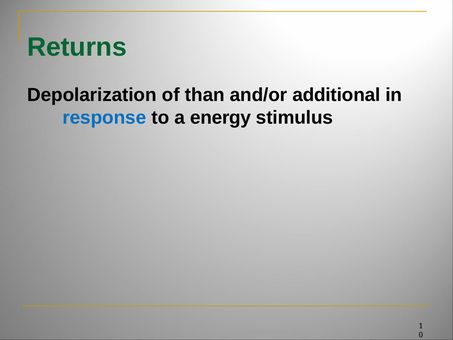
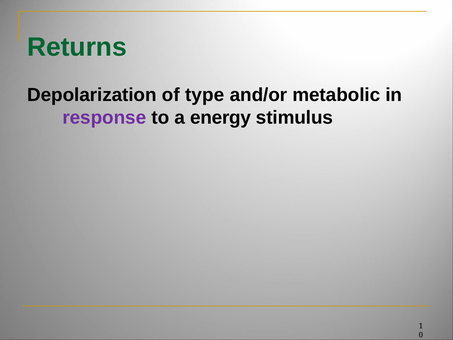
than: than -> type
additional: additional -> metabolic
response colour: blue -> purple
